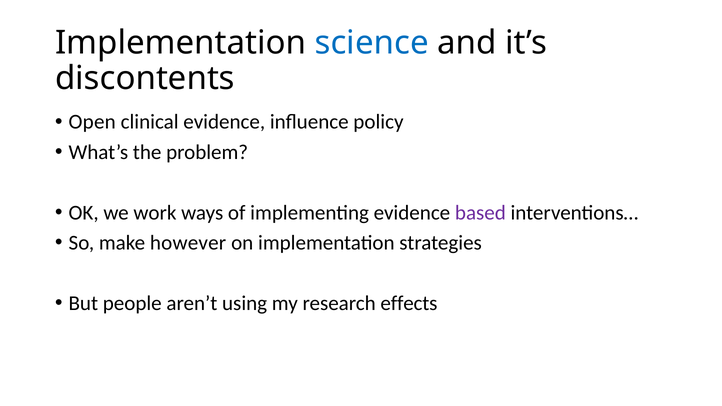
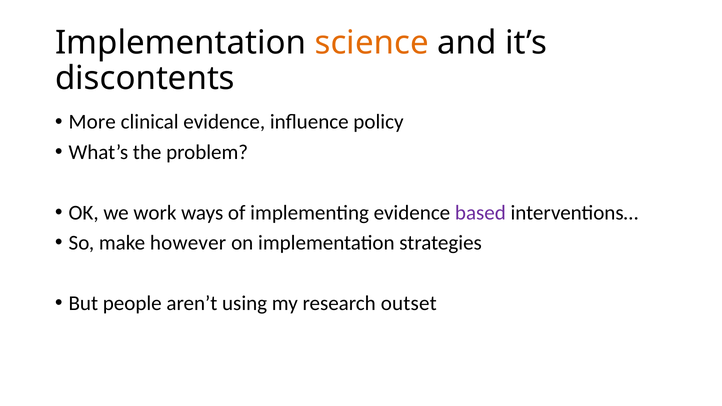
science colour: blue -> orange
Open: Open -> More
effects: effects -> outset
